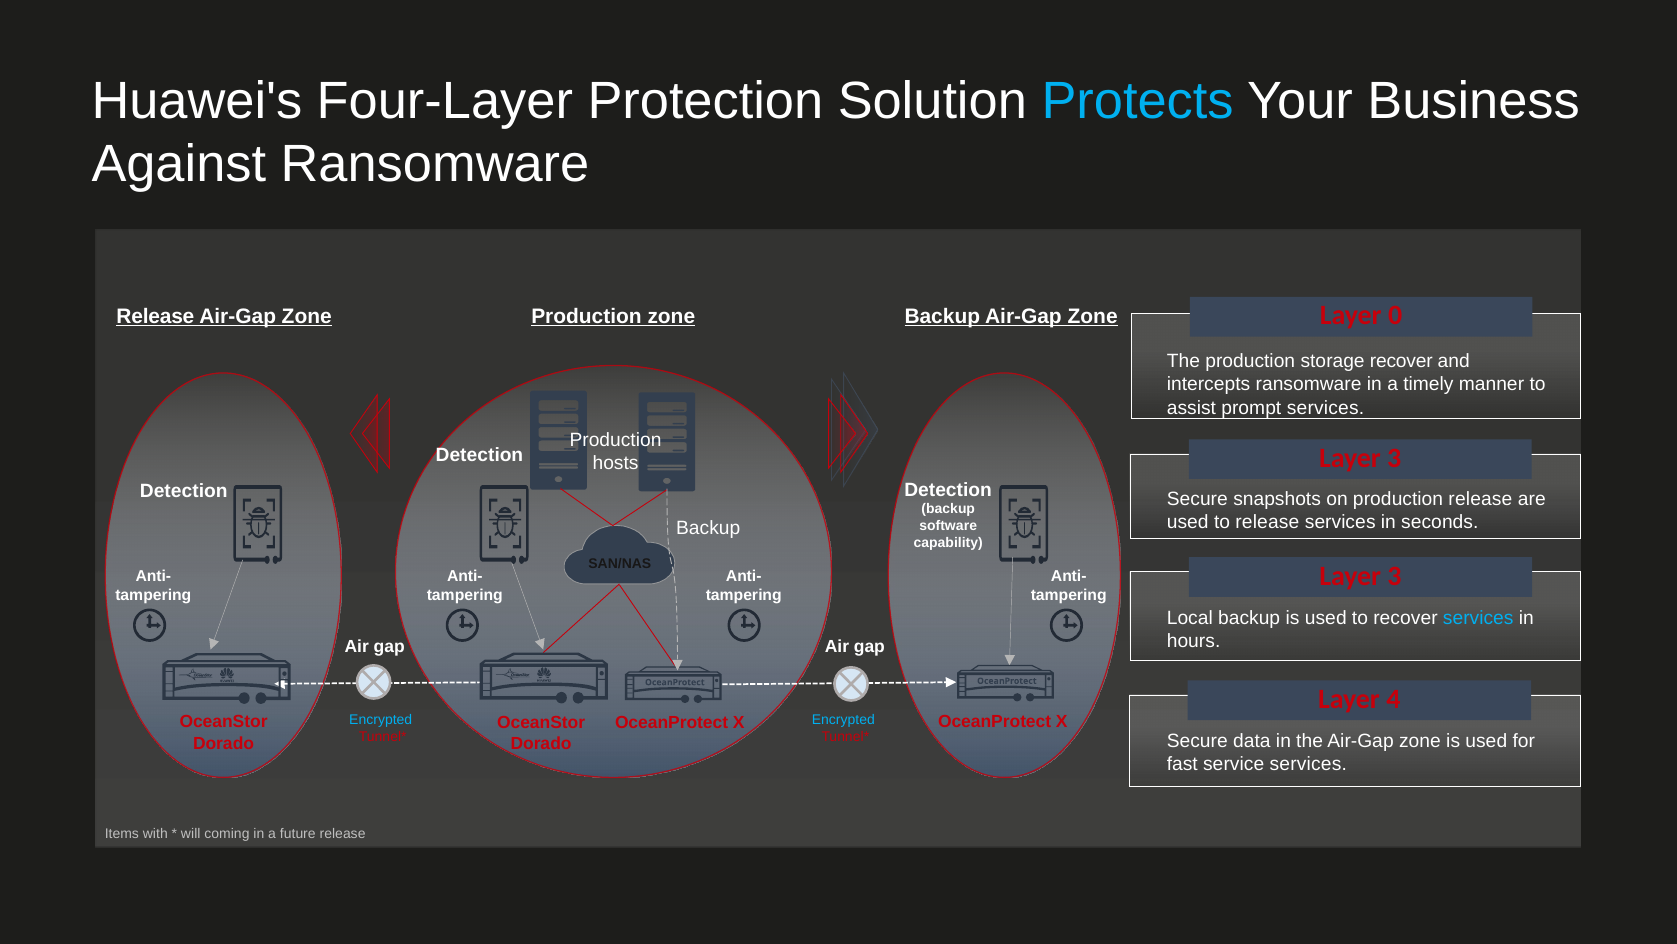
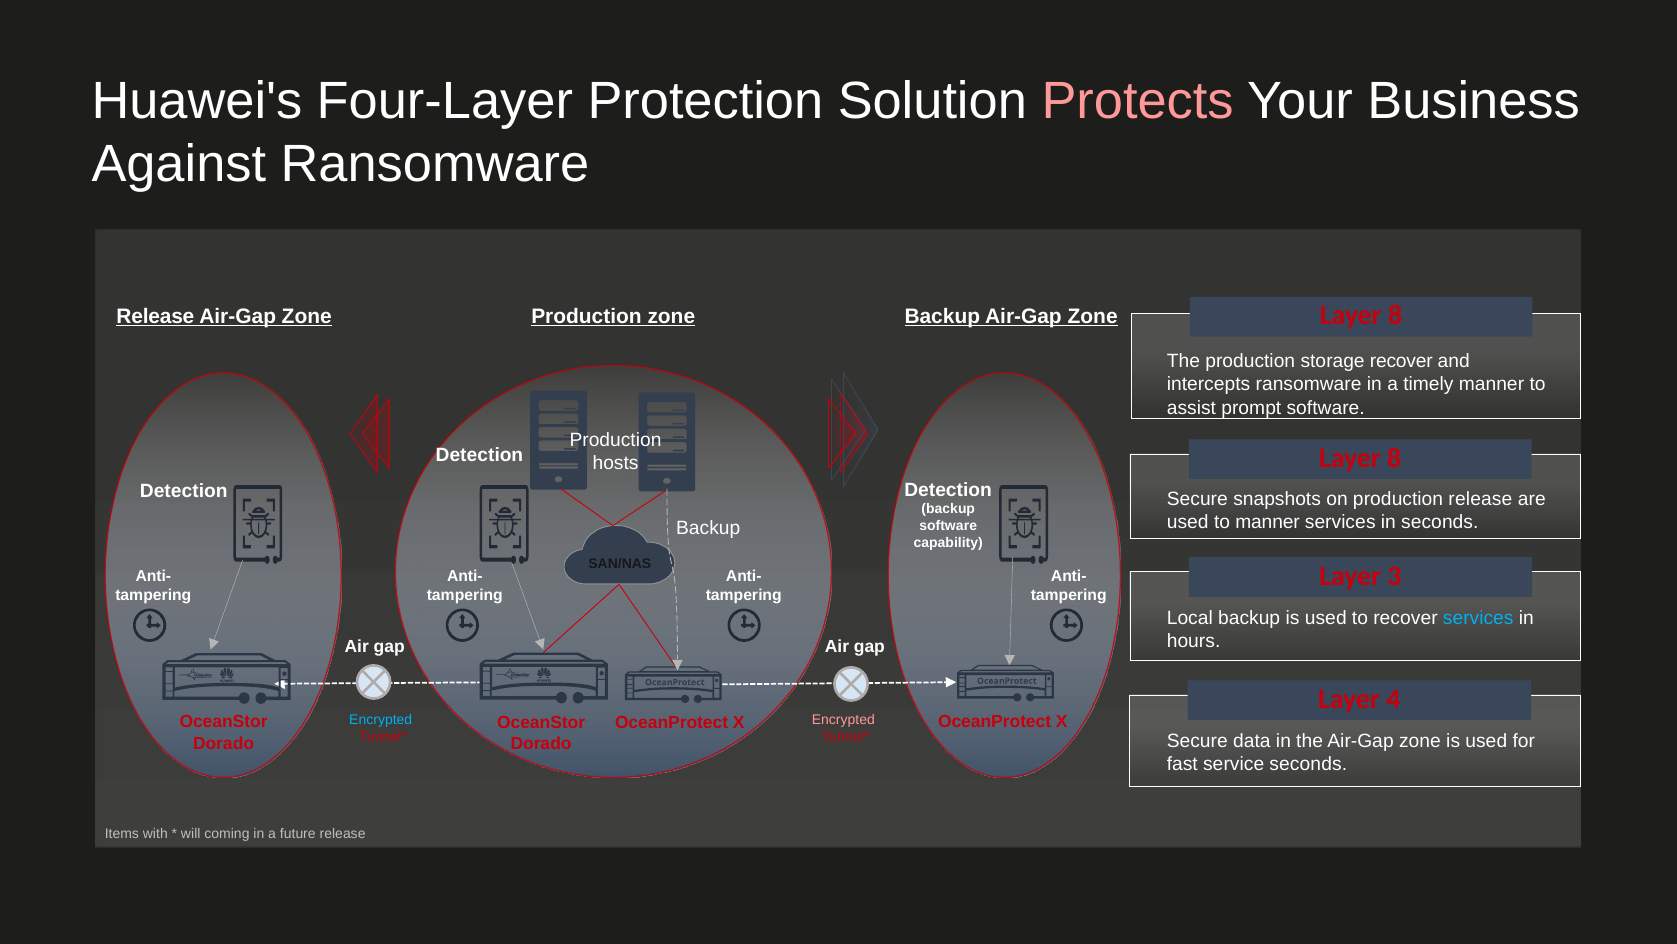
Protects colour: light blue -> pink
Zone Layer 0: 0 -> 8
prompt services: services -> software
3 at (1394, 458): 3 -> 8
to release: release -> manner
Encrypted at (843, 719) colour: light blue -> pink
service services: services -> seconds
